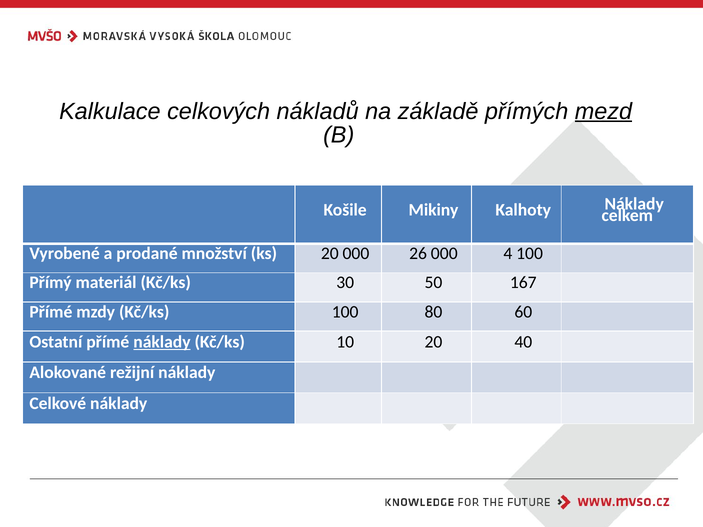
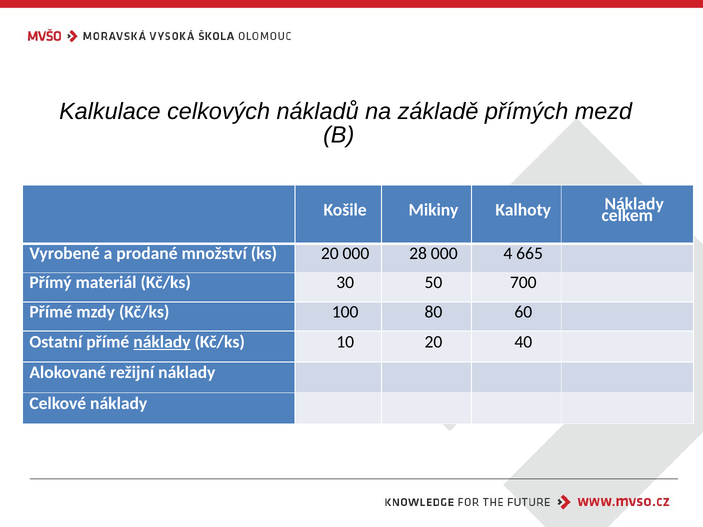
mezd underline: present -> none
26: 26 -> 28
4 100: 100 -> 665
167: 167 -> 700
